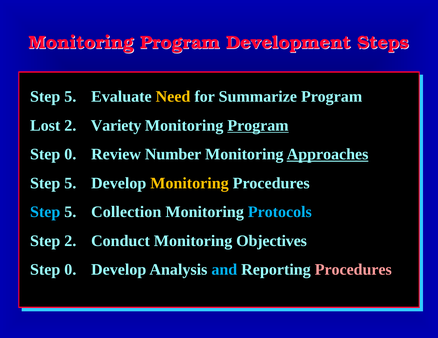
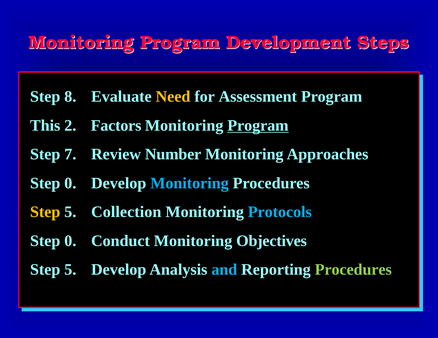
5 at (70, 97): 5 -> 8
Summarize: Summarize -> Assessment
Lost: Lost -> This
Variety: Variety -> Factors
0 at (70, 154): 0 -> 7
Approaches underline: present -> none
5 at (70, 183): 5 -> 0
Monitoring at (189, 183) colour: yellow -> light blue
Step at (45, 212) colour: light blue -> yellow
2 at (70, 241): 2 -> 0
0 at (70, 270): 0 -> 5
Procedures at (353, 270) colour: pink -> light green
